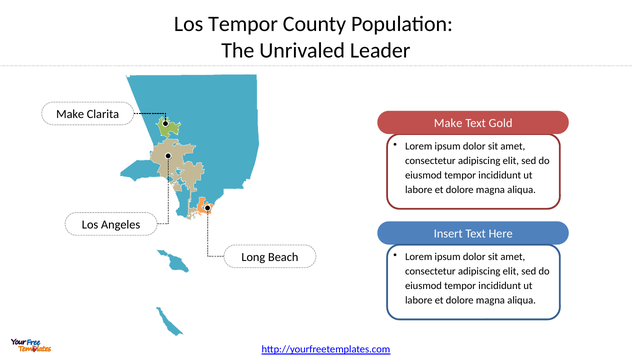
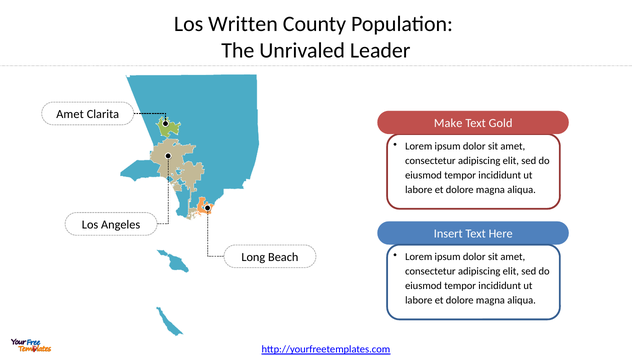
Los Tempor: Tempor -> Written
Make at (70, 114): Make -> Amet
